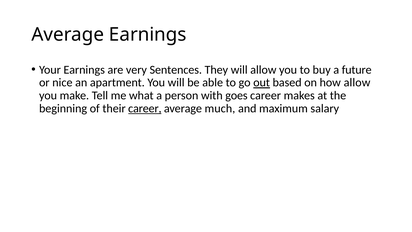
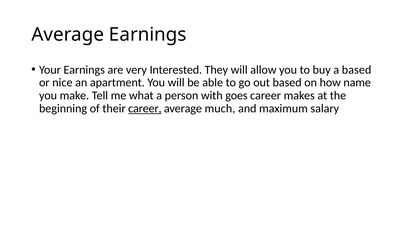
Sentences: Sentences -> Interested
a future: future -> based
out underline: present -> none
how allow: allow -> name
